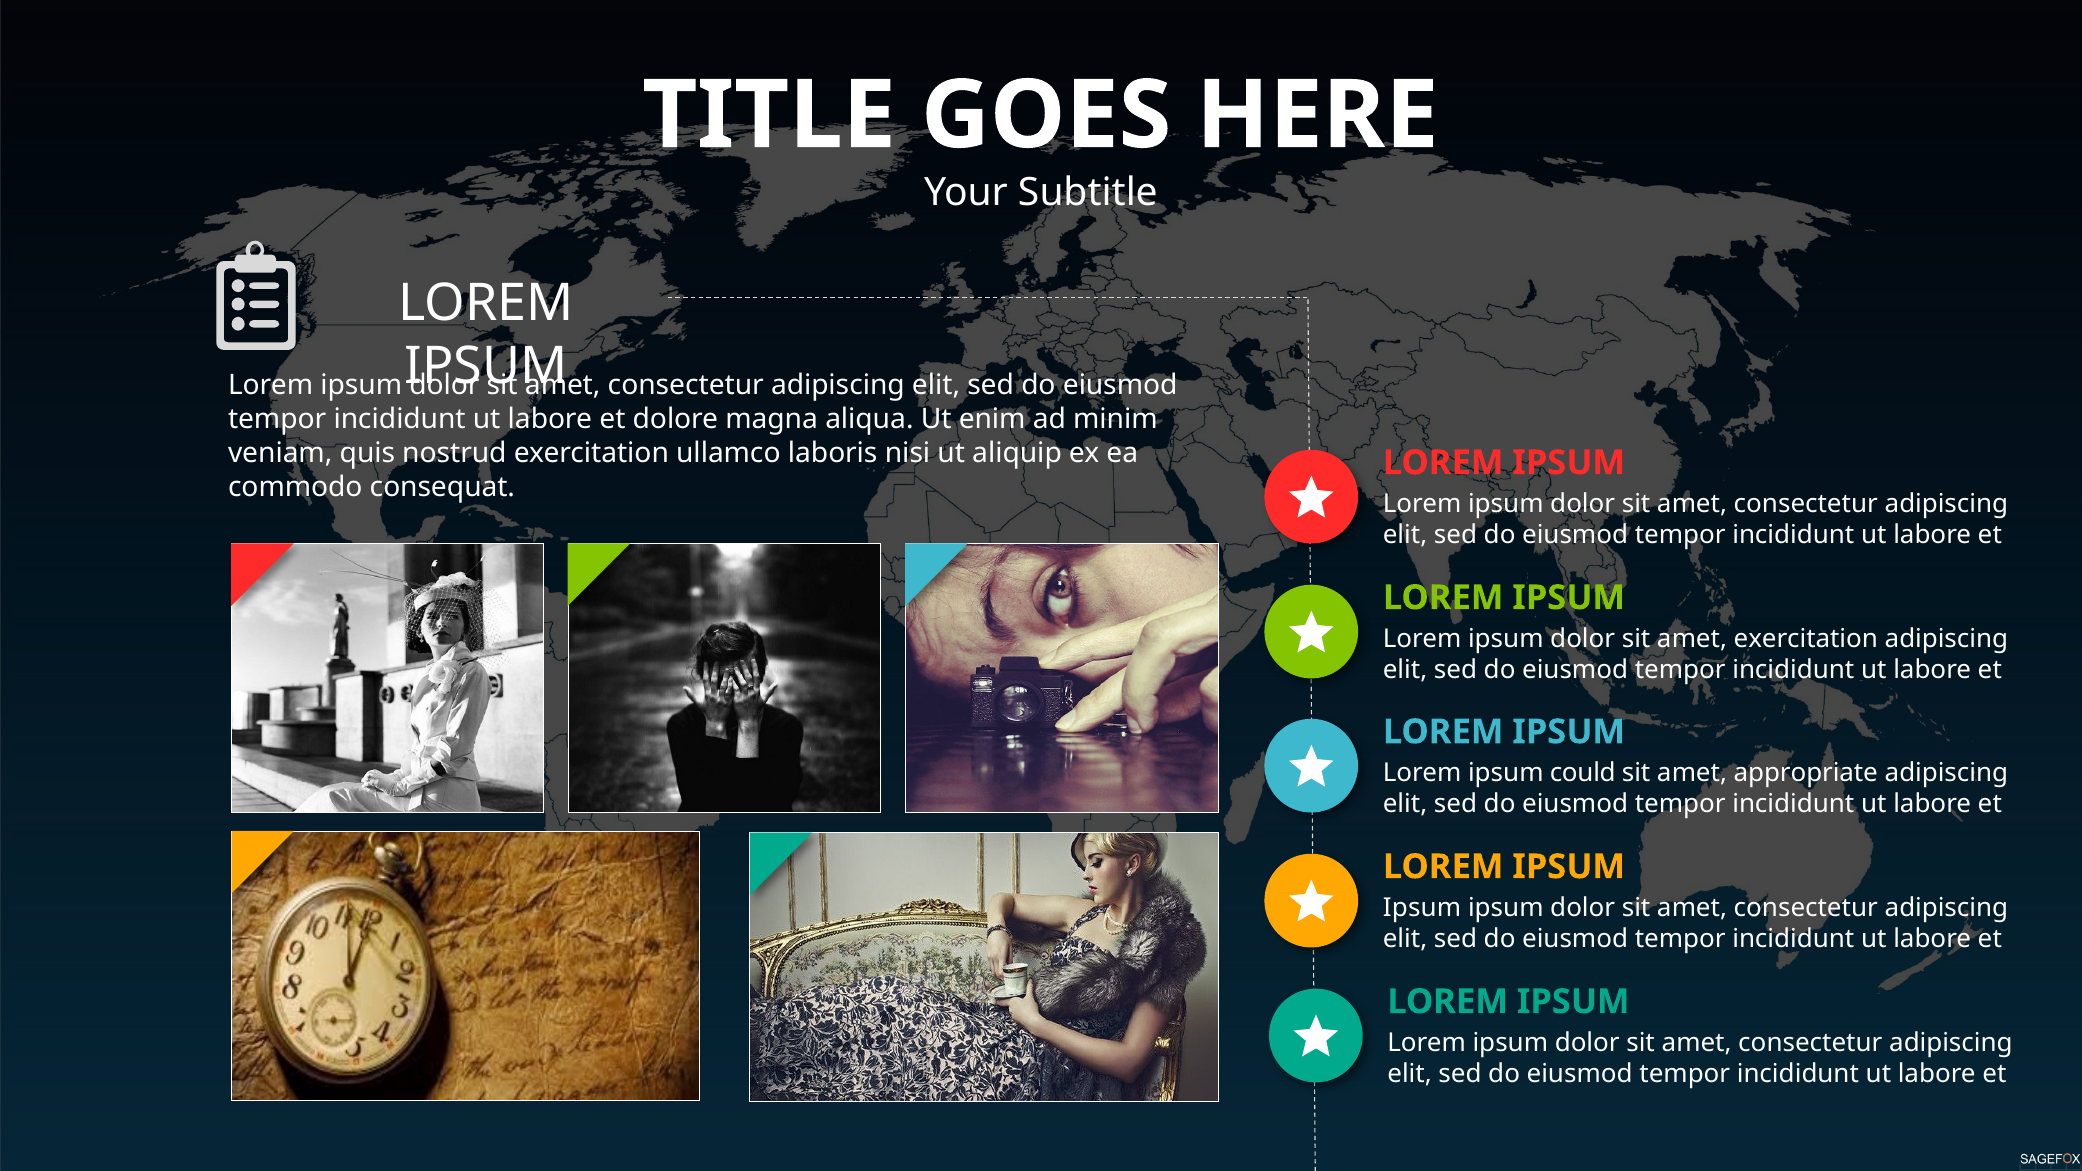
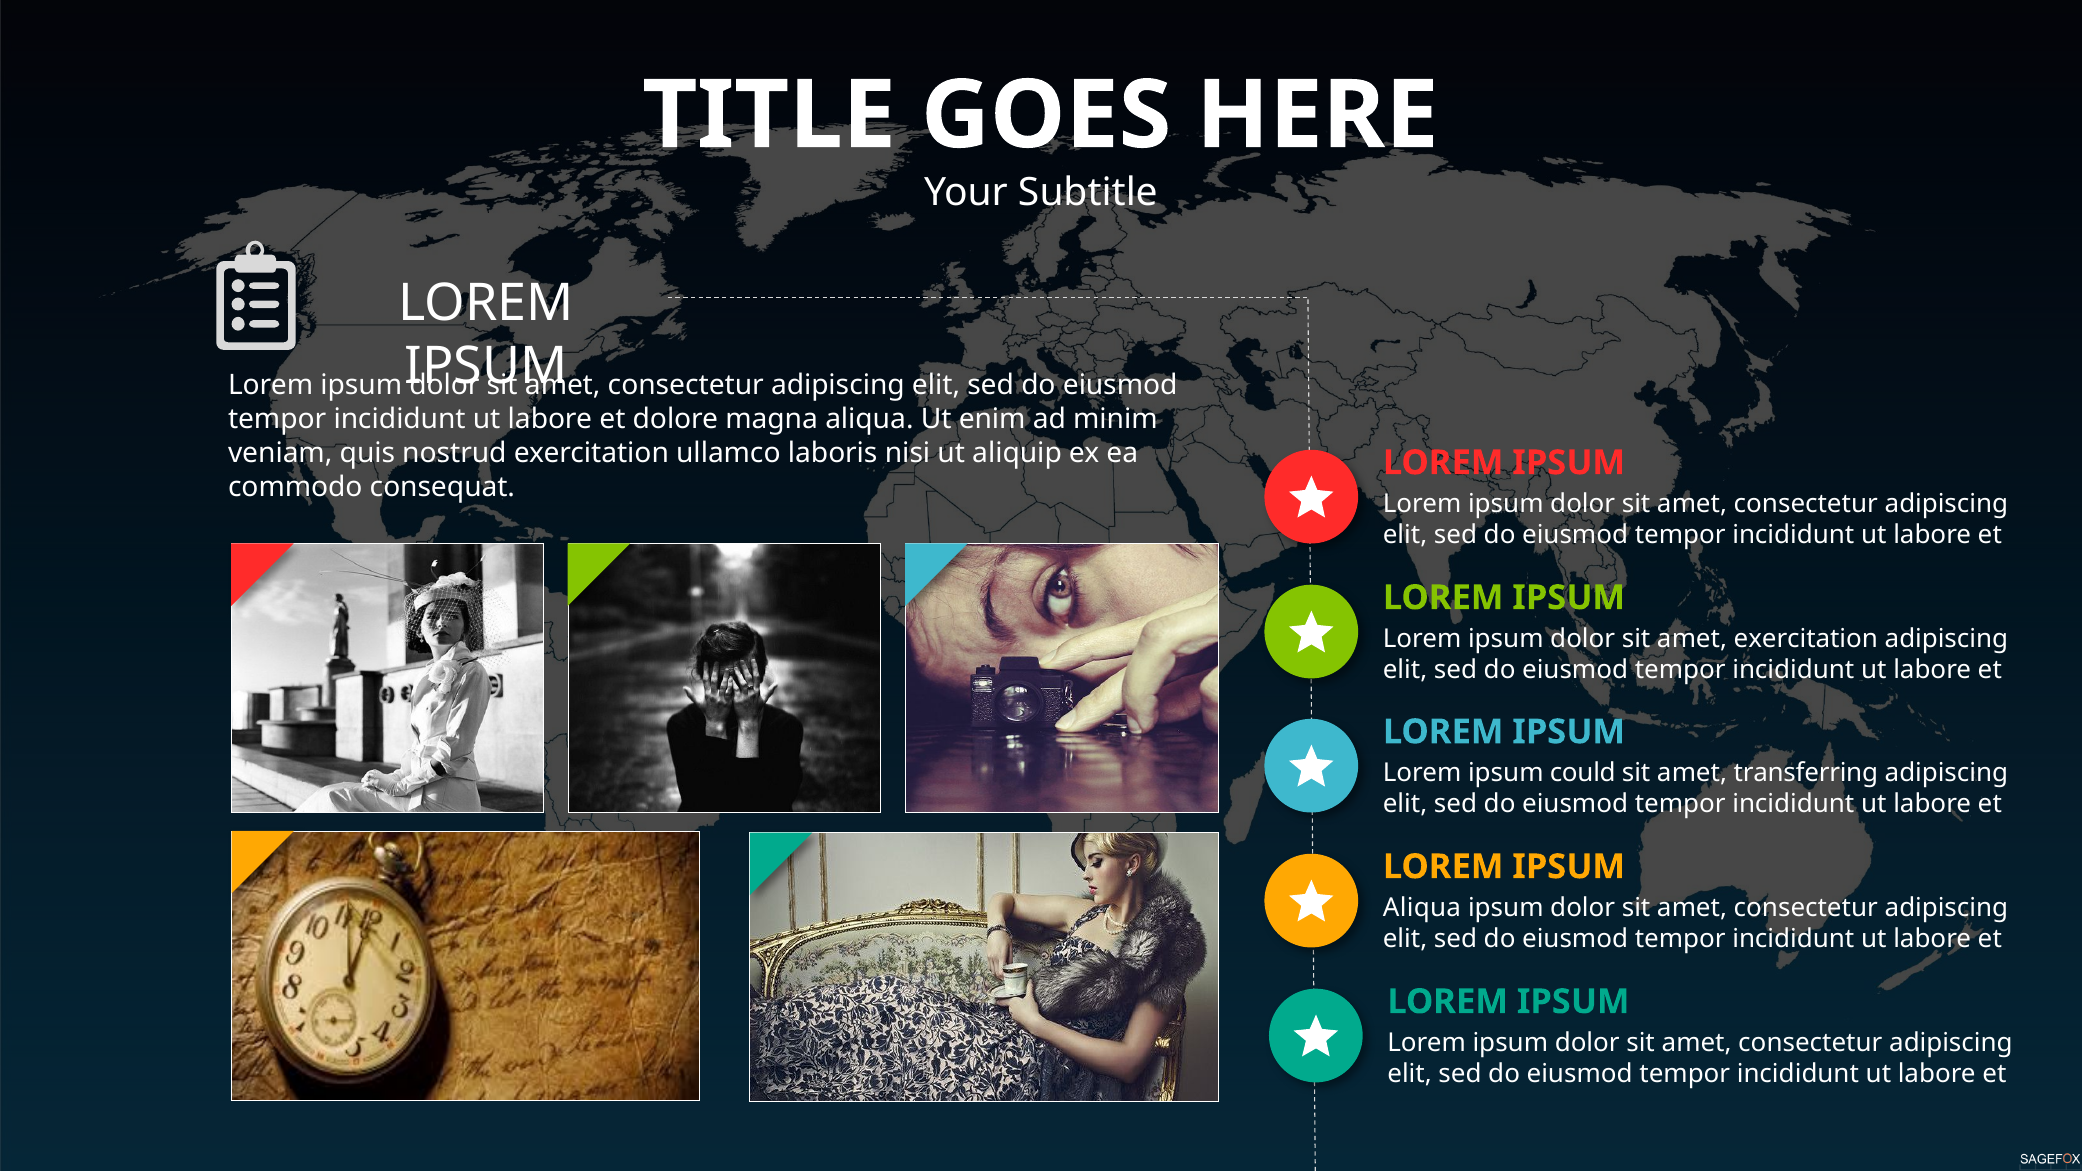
appropriate: appropriate -> transferring
Ipsum at (1422, 908): Ipsum -> Aliqua
